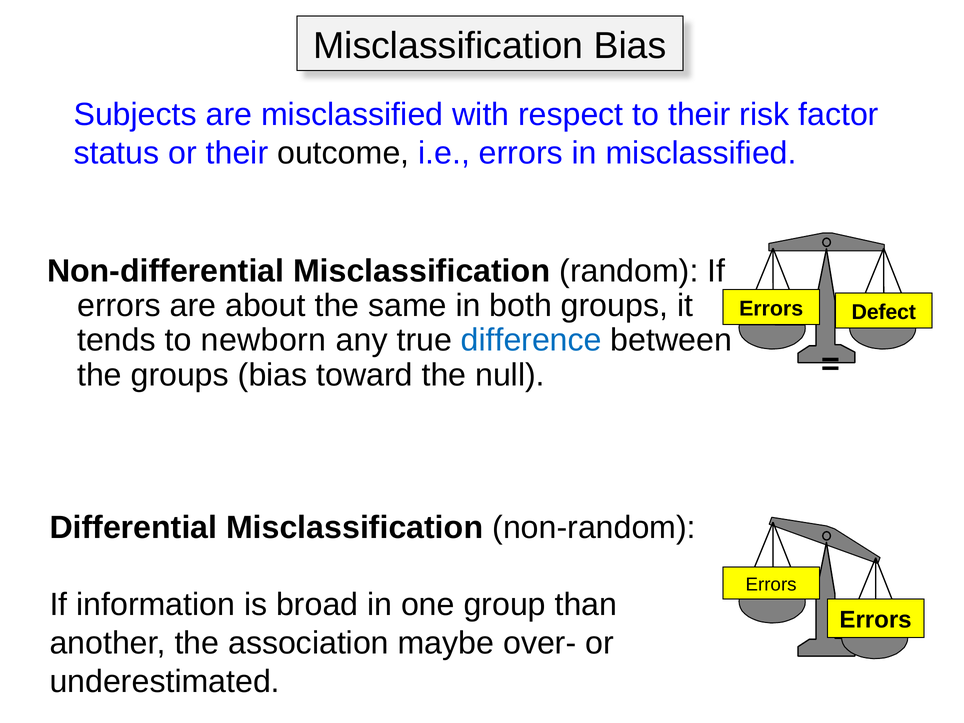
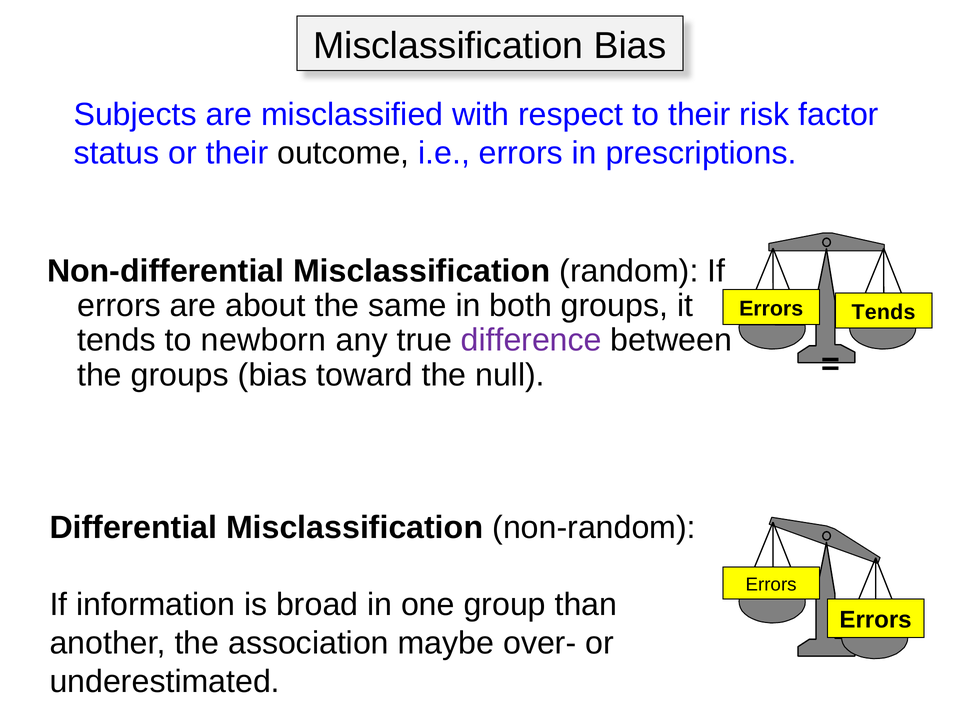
in misclassified: misclassified -> prescriptions
Errors Defect: Defect -> Tends
difference colour: blue -> purple
